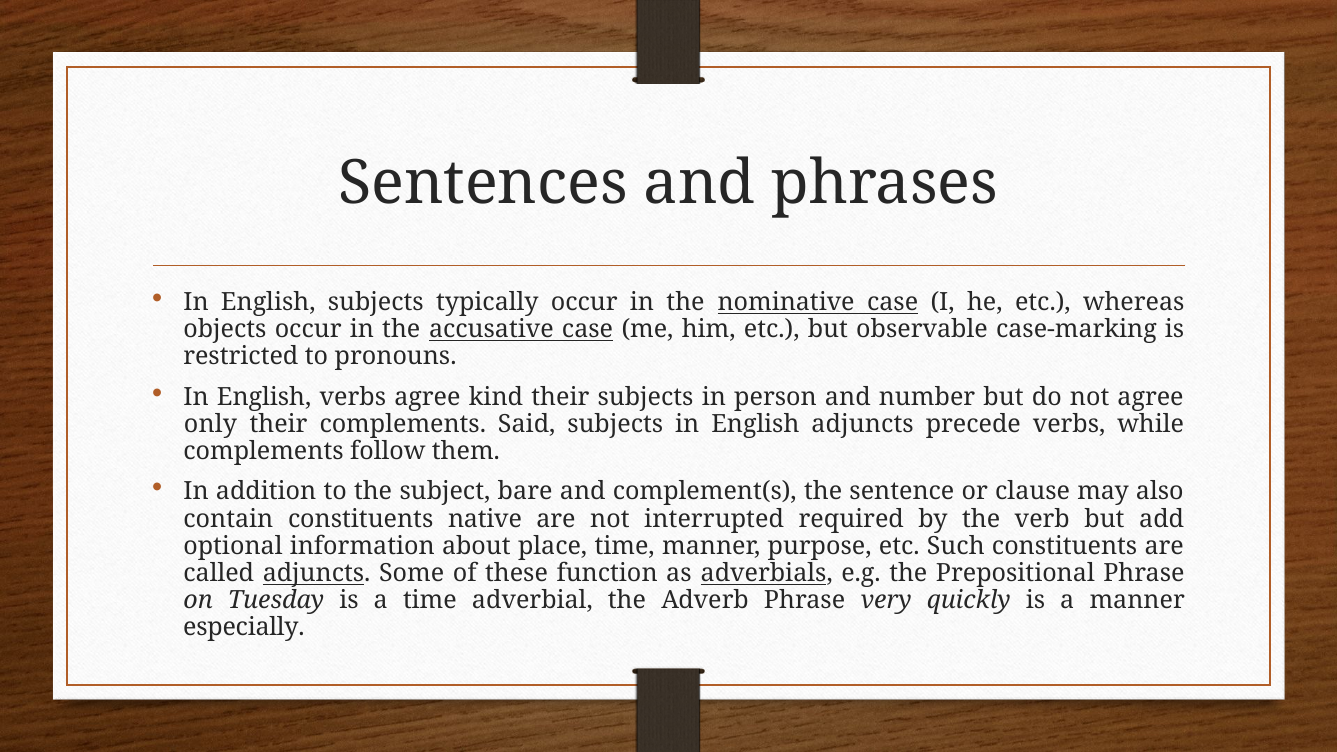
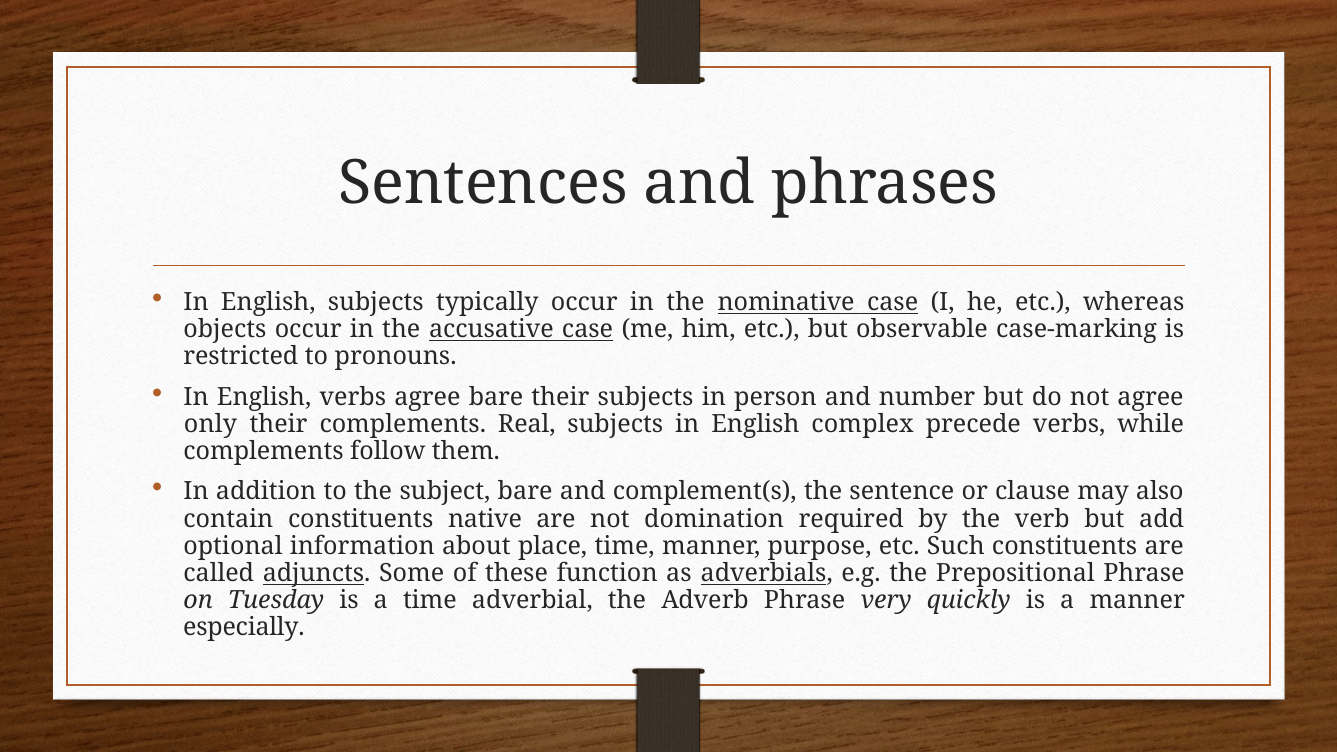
agree kind: kind -> bare
Said: Said -> Real
English adjuncts: adjuncts -> complex
interrupted: interrupted -> domination
